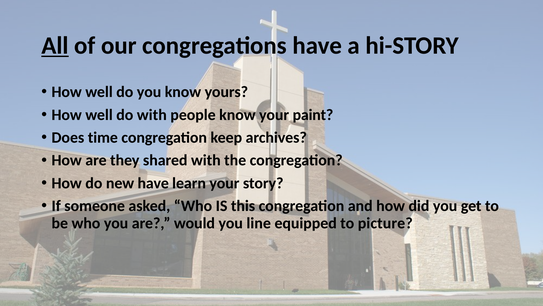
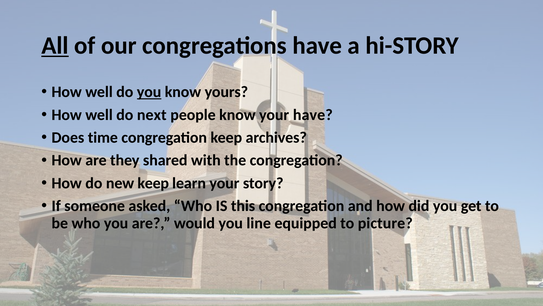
you at (149, 92) underline: none -> present
do with: with -> next
your paint: paint -> have
new have: have -> keep
